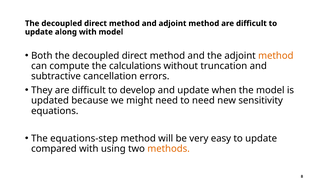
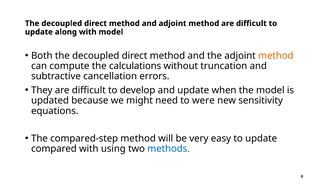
to need: need -> were
equations-step: equations-step -> compared-step
methods colour: orange -> blue
